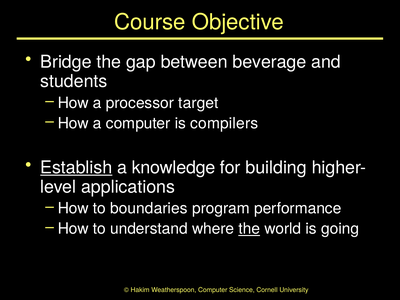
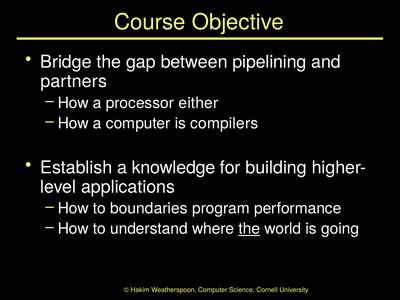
beverage: beverage -> pipelining
students: students -> partners
target: target -> either
Establish underline: present -> none
